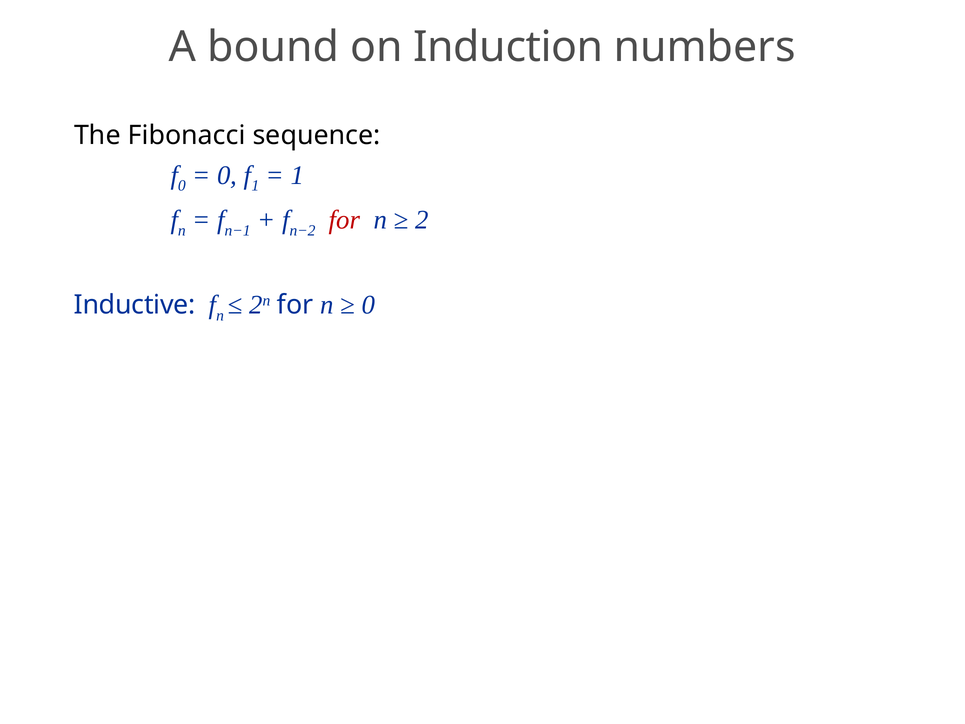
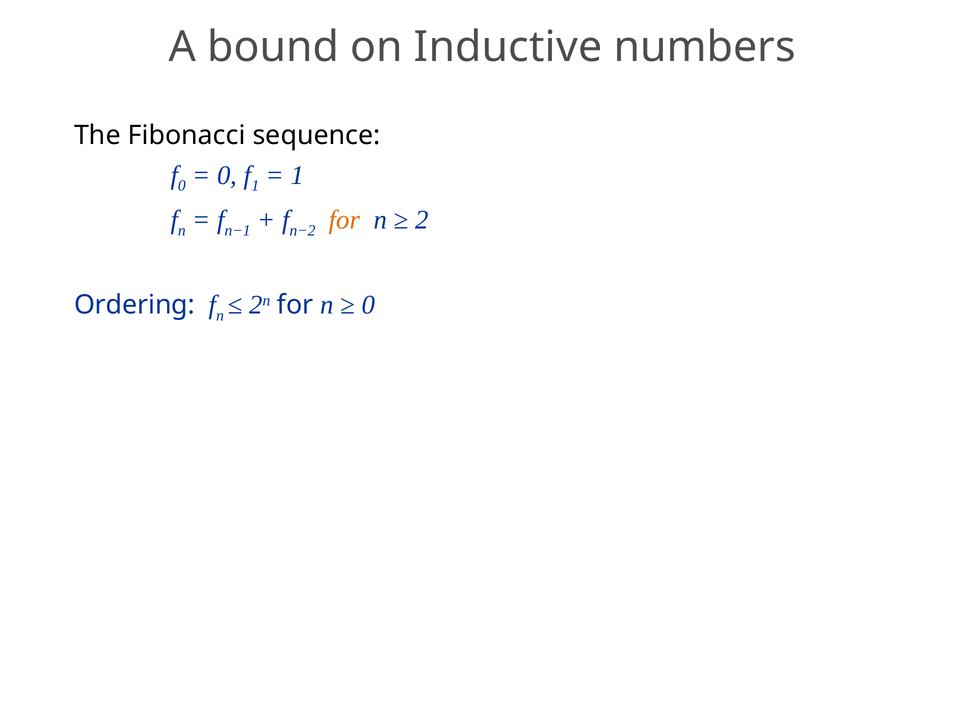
Induction: Induction -> Inductive
for at (345, 220) colour: red -> orange
Inductive: Inductive -> Ordering
